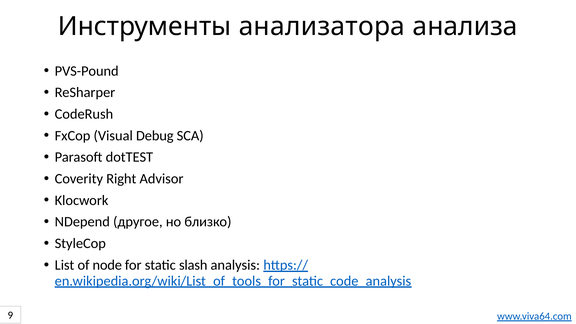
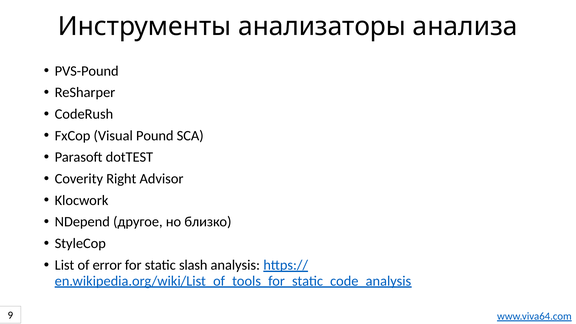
анализатора: анализатора -> анализаторы
Debug: Debug -> Pound
node: node -> error
